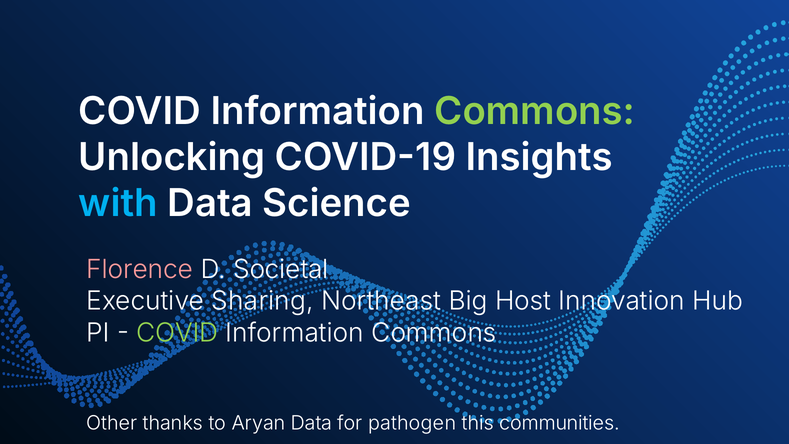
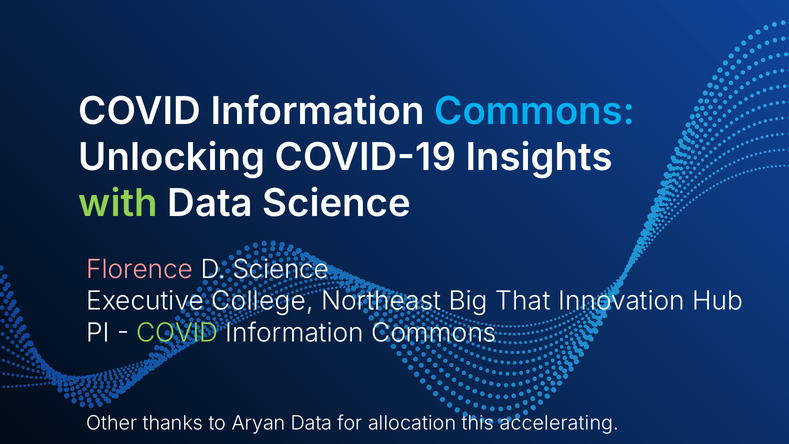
Commons at (535, 111) colour: light green -> light blue
with colour: light blue -> light green
D Societal: Societal -> Science
Sharing: Sharing -> College
Host: Host -> That
pathogen: pathogen -> allocation
communities: communities -> accelerating
